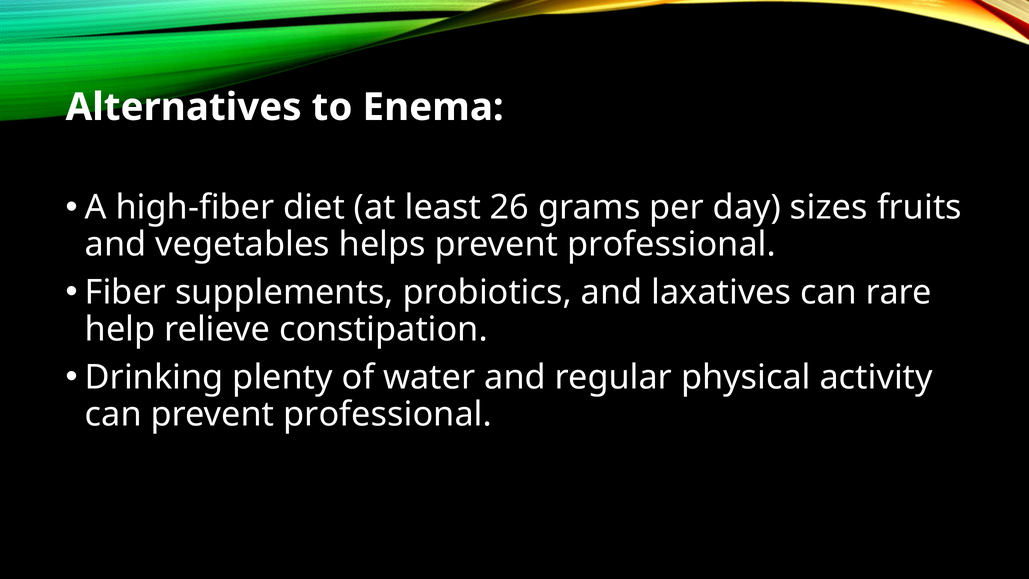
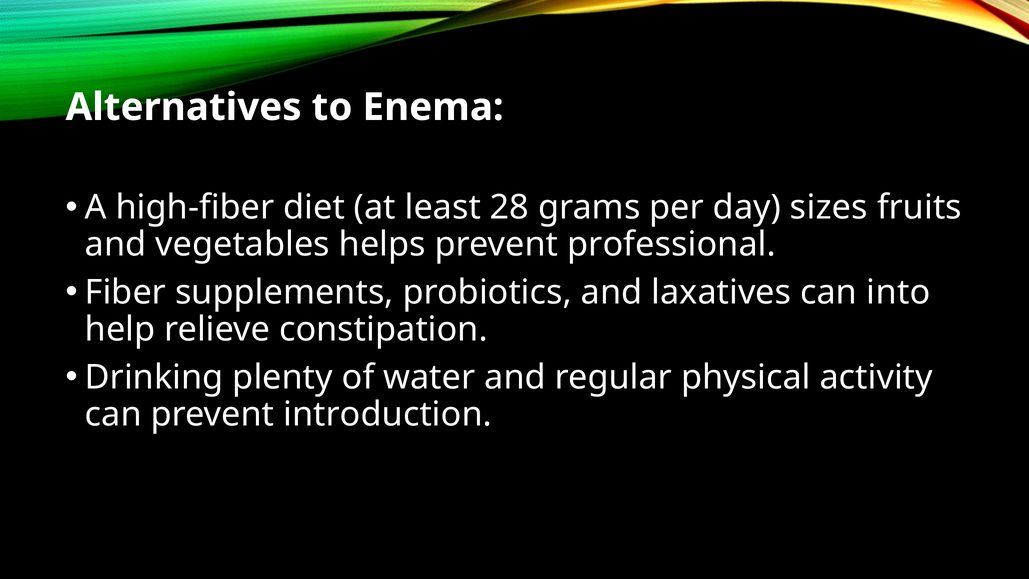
26: 26 -> 28
rare: rare -> into
can prevent professional: professional -> introduction
